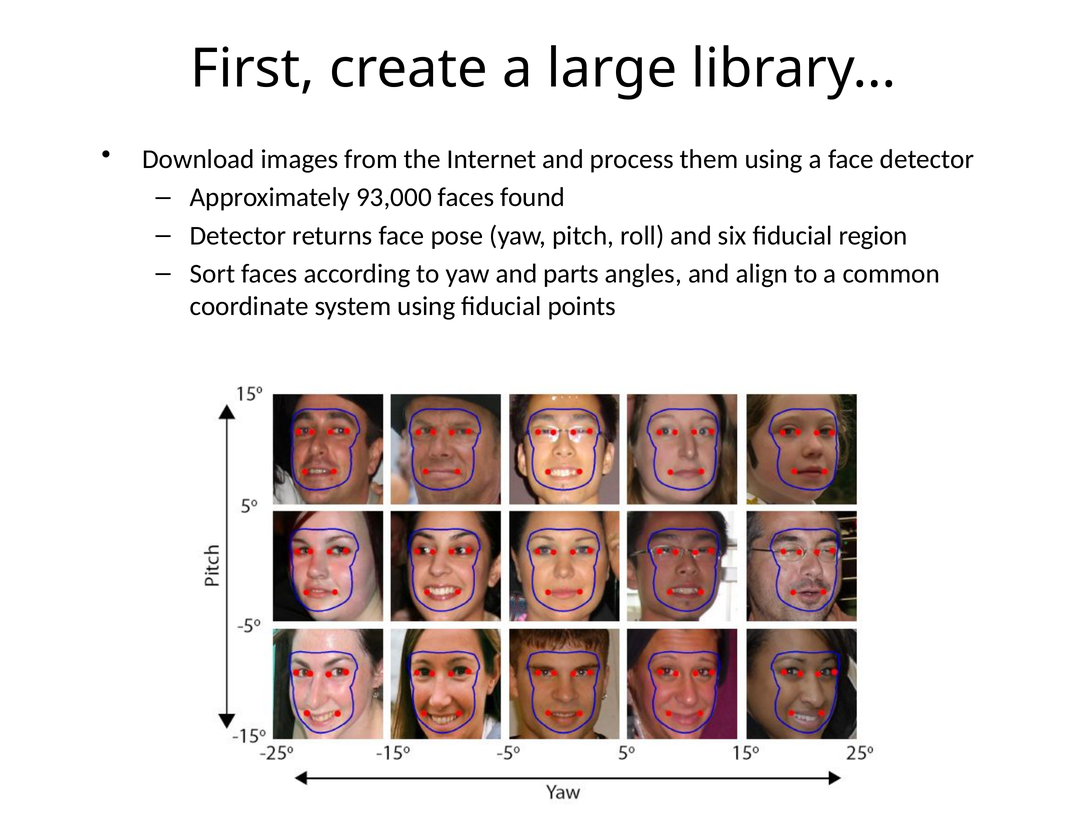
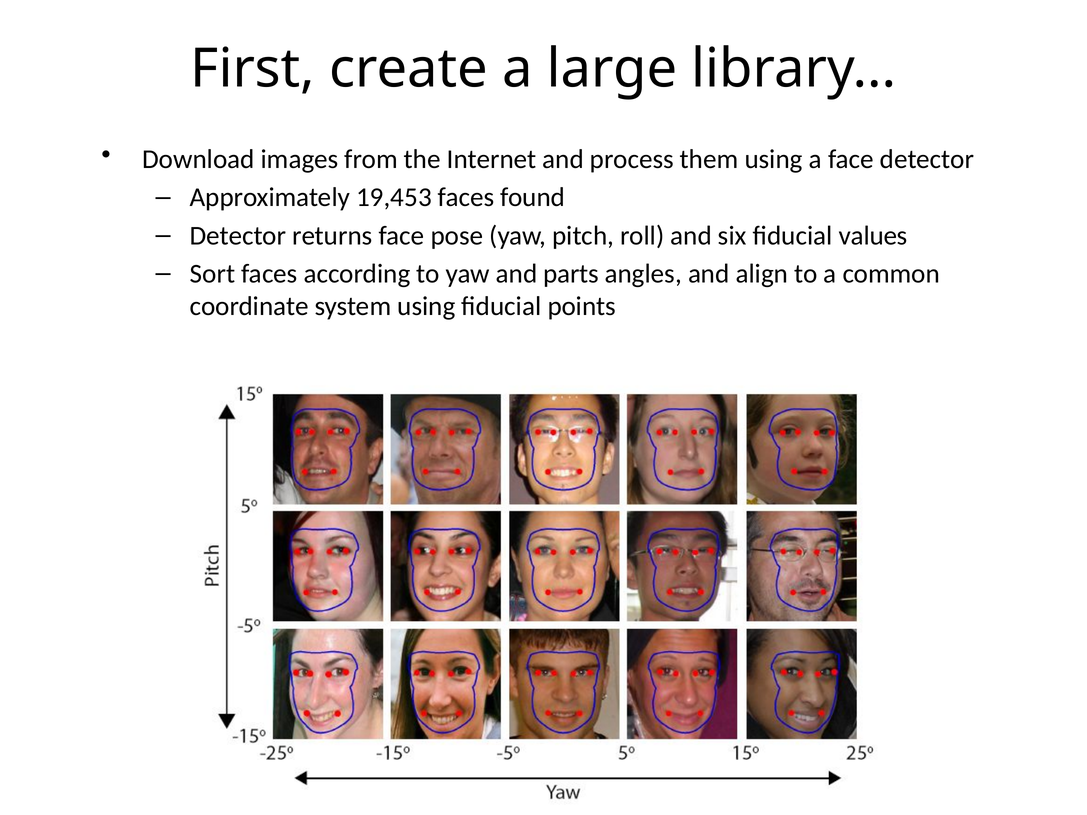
93,000: 93,000 -> 19,453
region: region -> values
